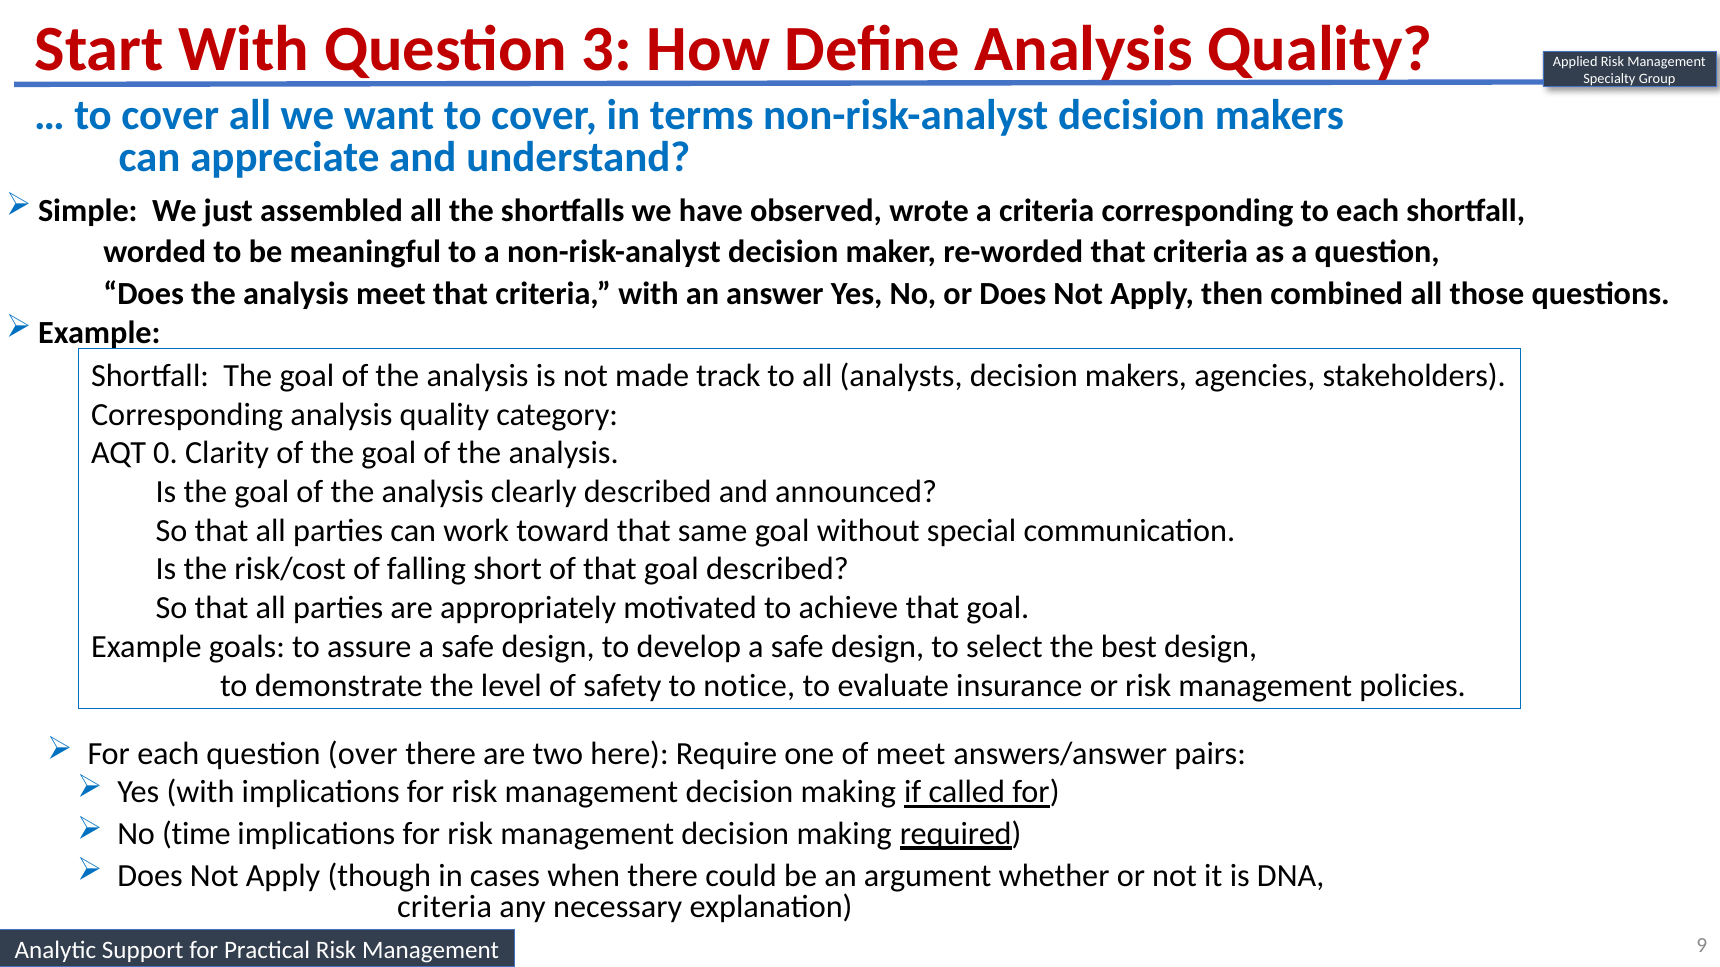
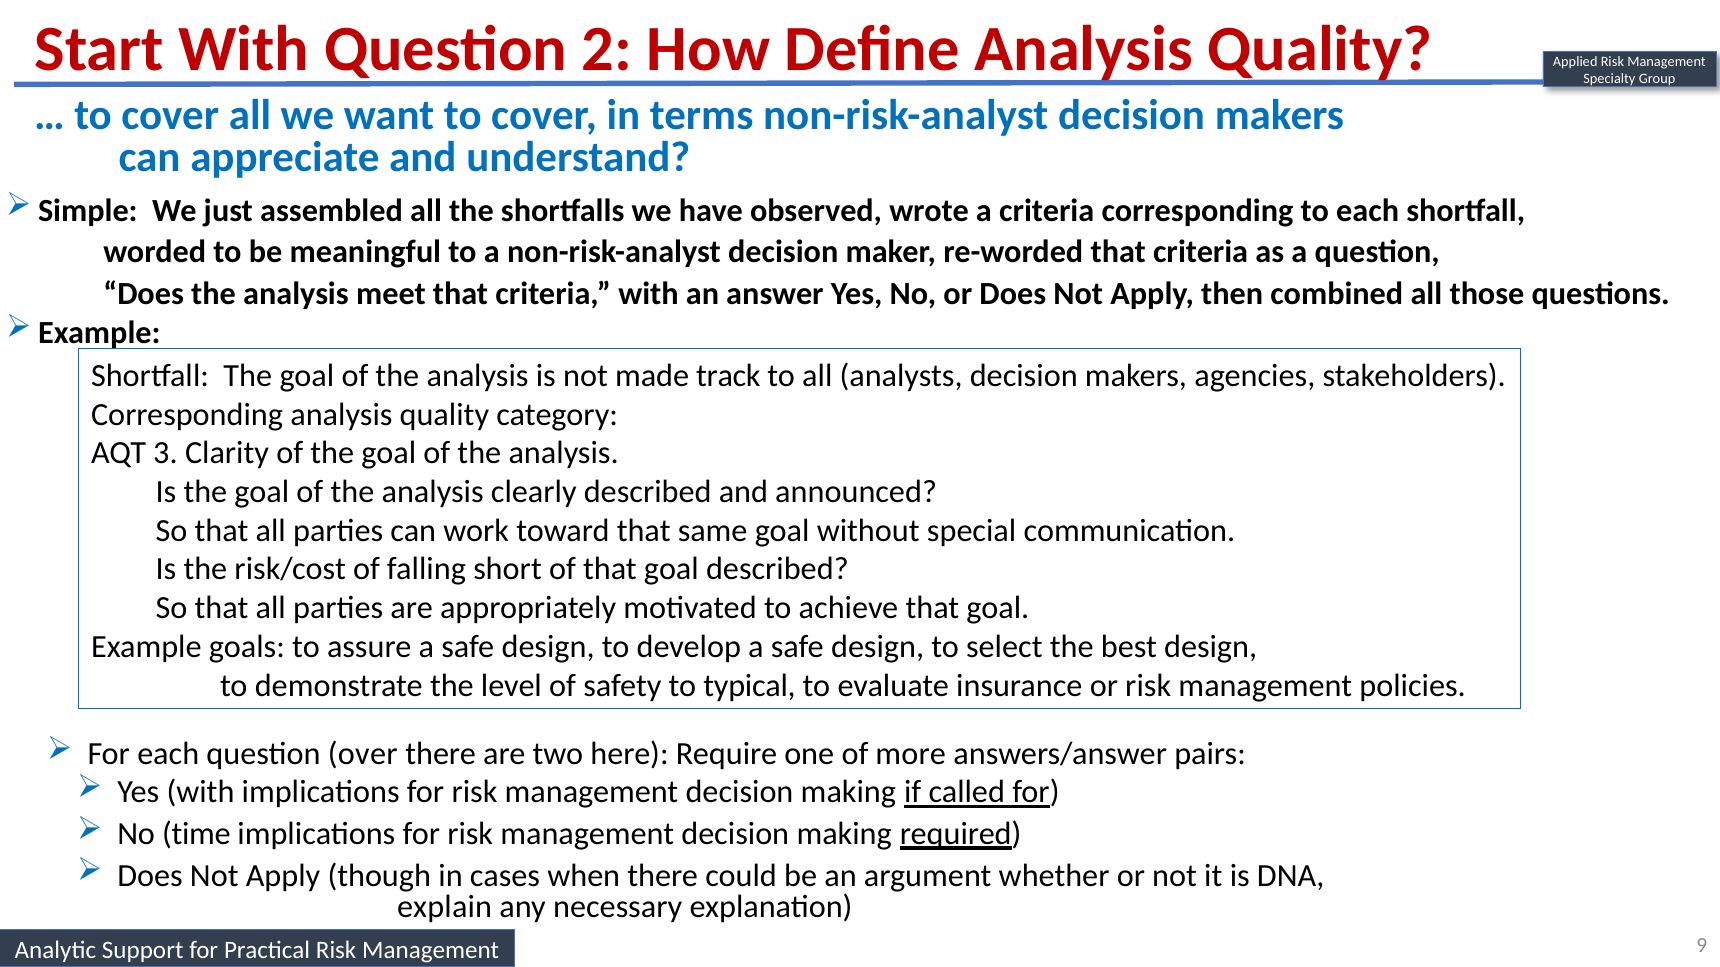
3: 3 -> 2
0: 0 -> 3
notice: notice -> typical
of meet: meet -> more
criteria at (445, 907): criteria -> explain
